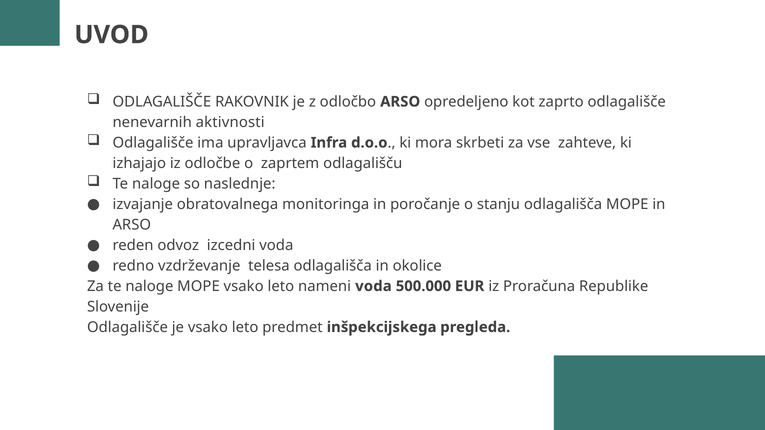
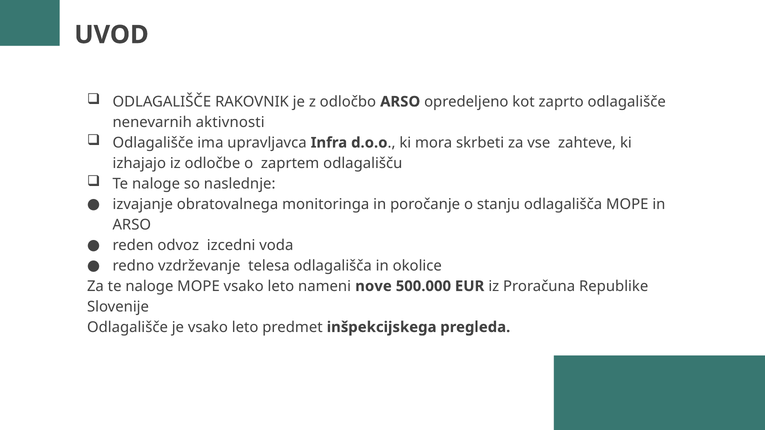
nameni voda: voda -> nove
